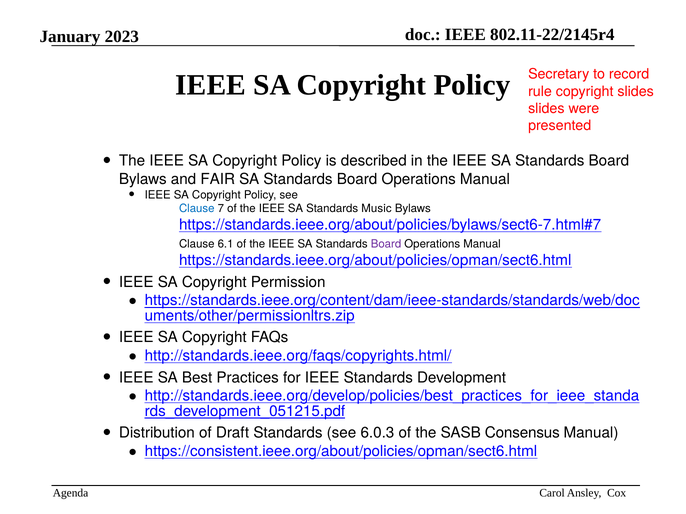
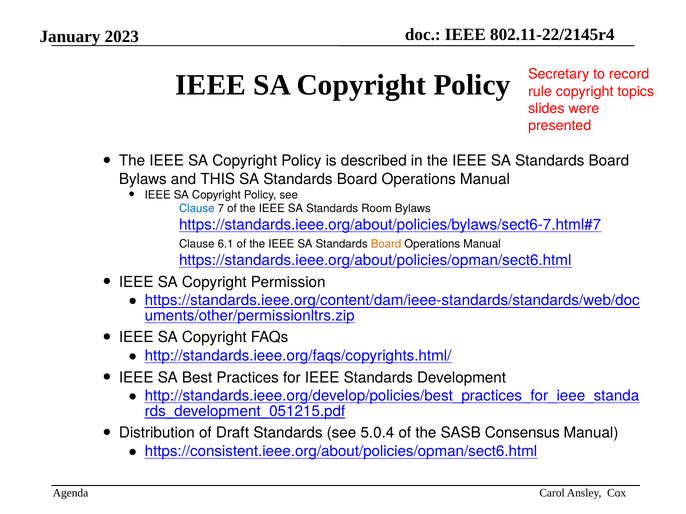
copyright slides: slides -> topics
FAIR: FAIR -> THIS
Music: Music -> Room
Board at (386, 244) colour: purple -> orange
6.0.3: 6.0.3 -> 5.0.4
